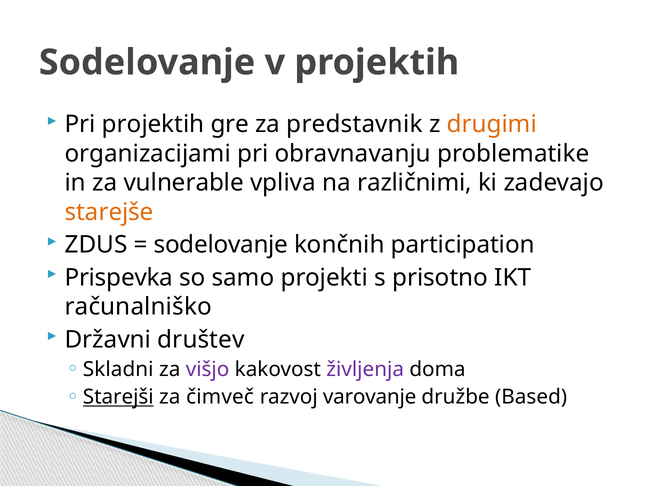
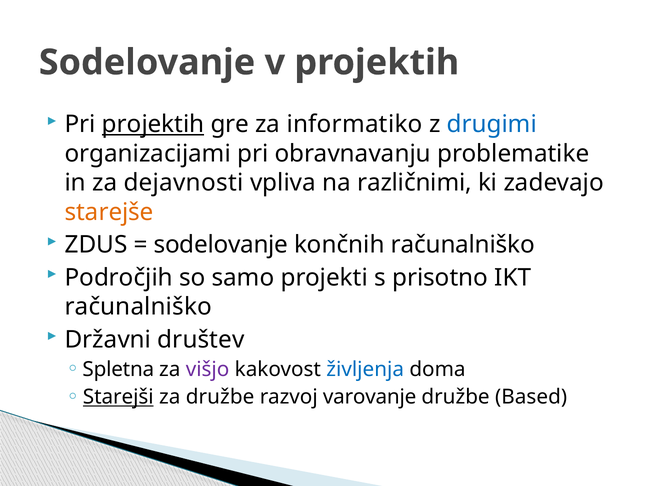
projektih at (153, 124) underline: none -> present
predstavnik: predstavnik -> informatiko
drugimi colour: orange -> blue
vulnerable: vulnerable -> dejavnosti
končnih participation: participation -> računalniško
Prispevka: Prispevka -> Področjih
Skladni: Skladni -> Spletna
življenja colour: purple -> blue
za čimveč: čimveč -> družbe
